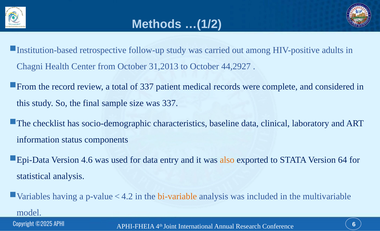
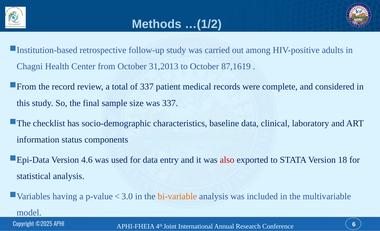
44,2927: 44,2927 -> 87,1619
also colour: orange -> red
64: 64 -> 18
4.2: 4.2 -> 3.0
